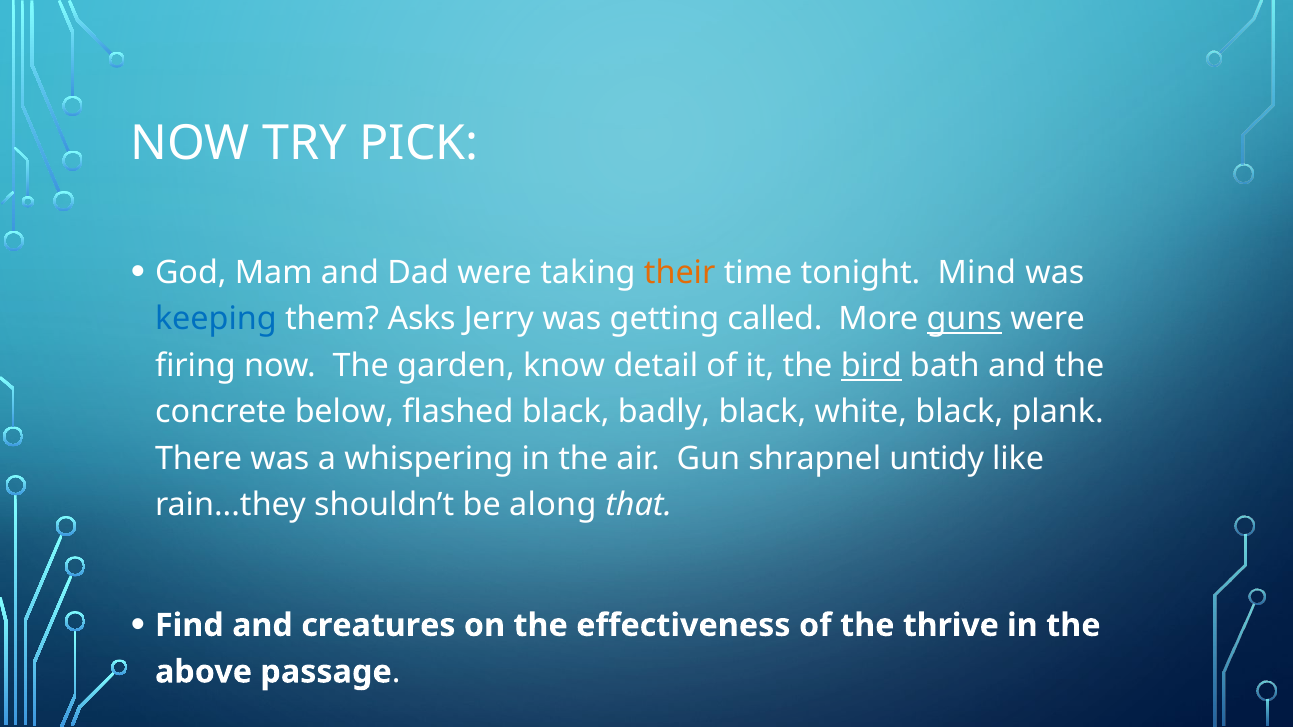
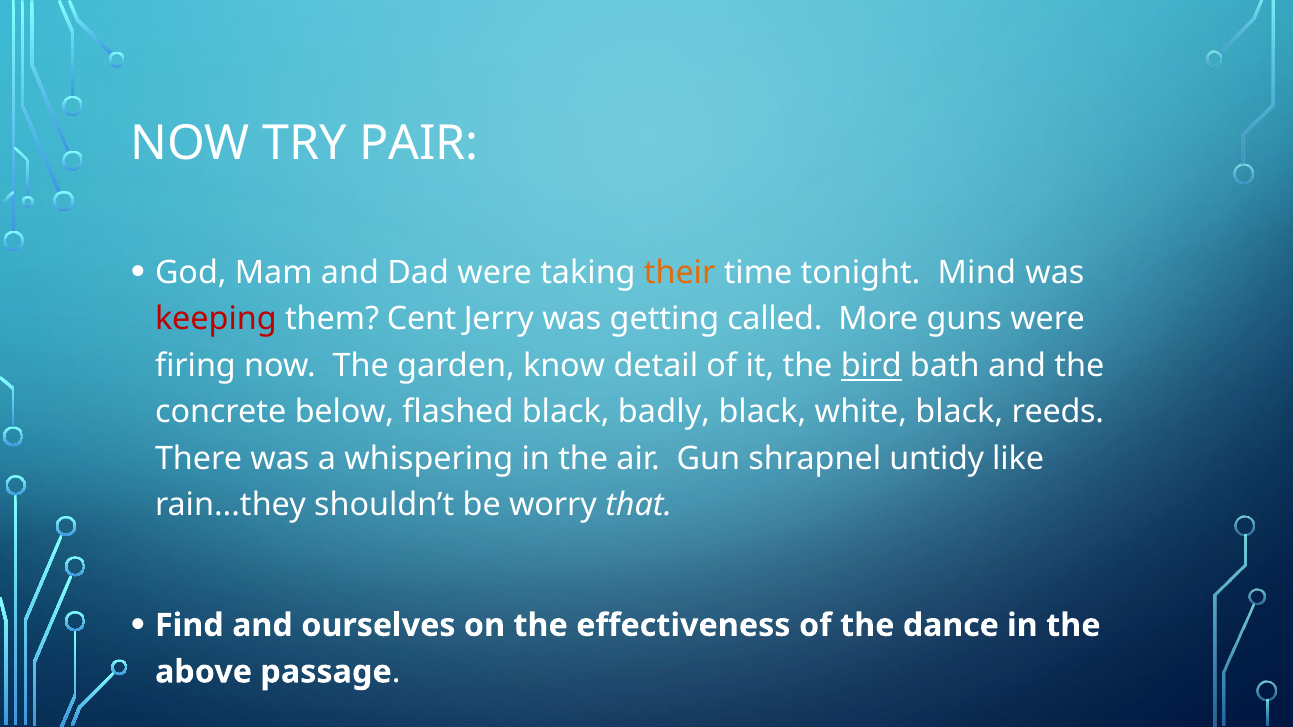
PICK: PICK -> PAIR
keeping colour: blue -> red
Asks: Asks -> Cent
guns underline: present -> none
plank: plank -> reeds
along: along -> worry
creatures: creatures -> ourselves
thrive: thrive -> dance
